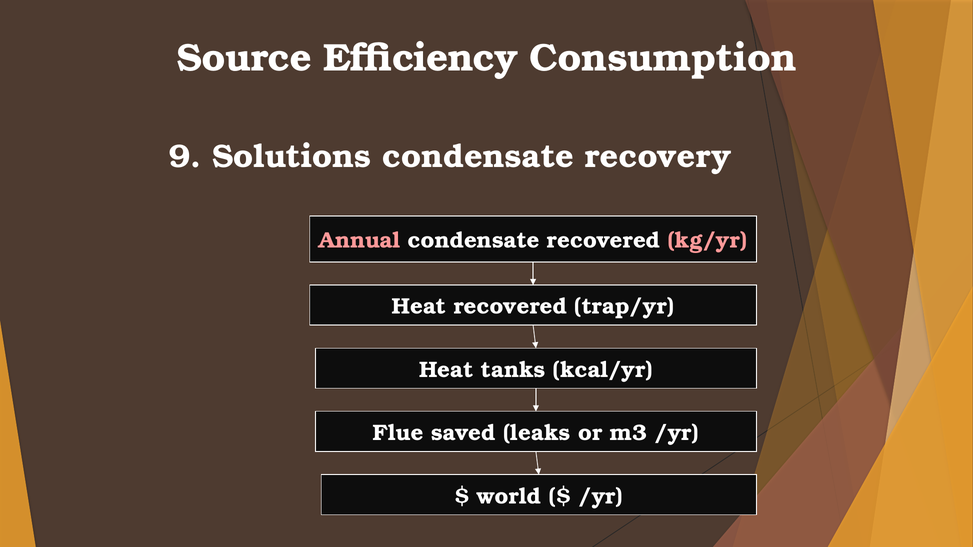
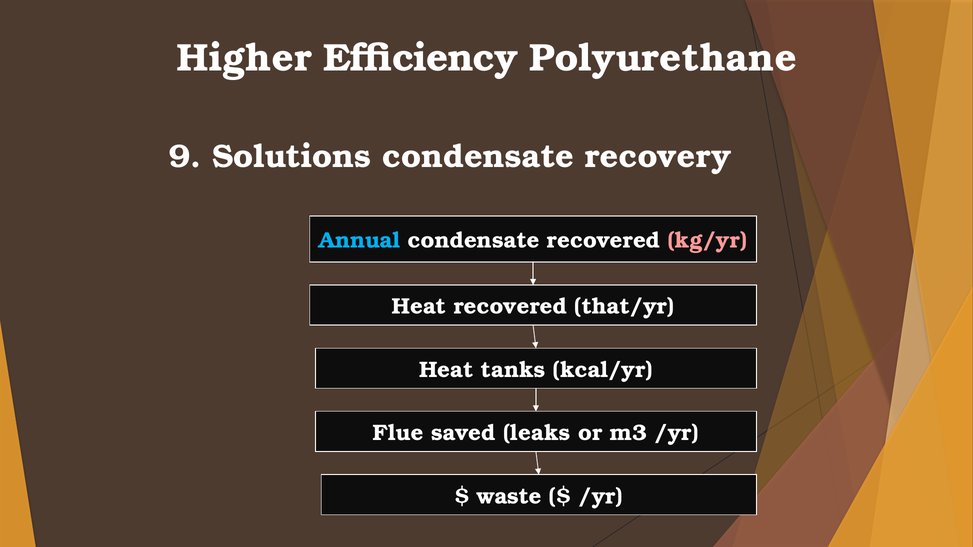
Source: Source -> Higher
Consumption: Consumption -> Polyurethane
Annual colour: pink -> light blue
trap/yr: trap/yr -> that/yr
world: world -> waste
